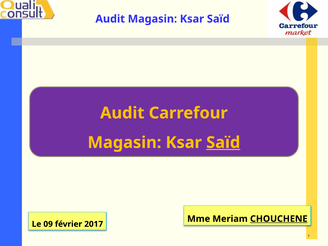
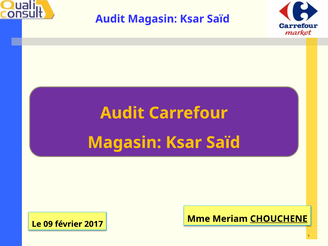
Saïd at (223, 143) underline: present -> none
